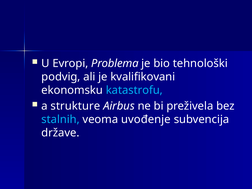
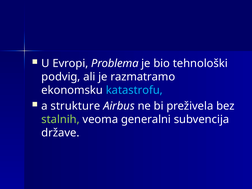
kvalifikovani: kvalifikovani -> razmatramo
stalnih colour: light blue -> light green
uvođenje: uvođenje -> generalni
